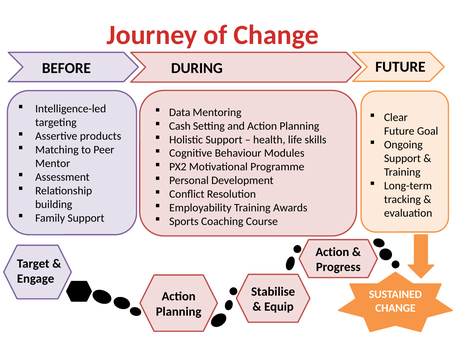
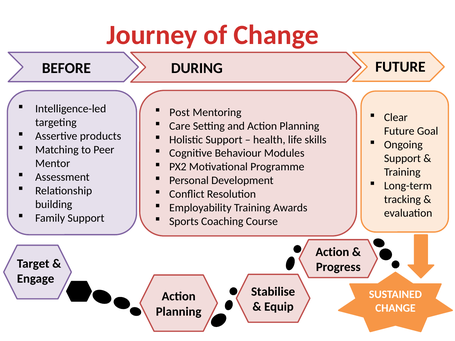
Data: Data -> Post
Cash: Cash -> Care
